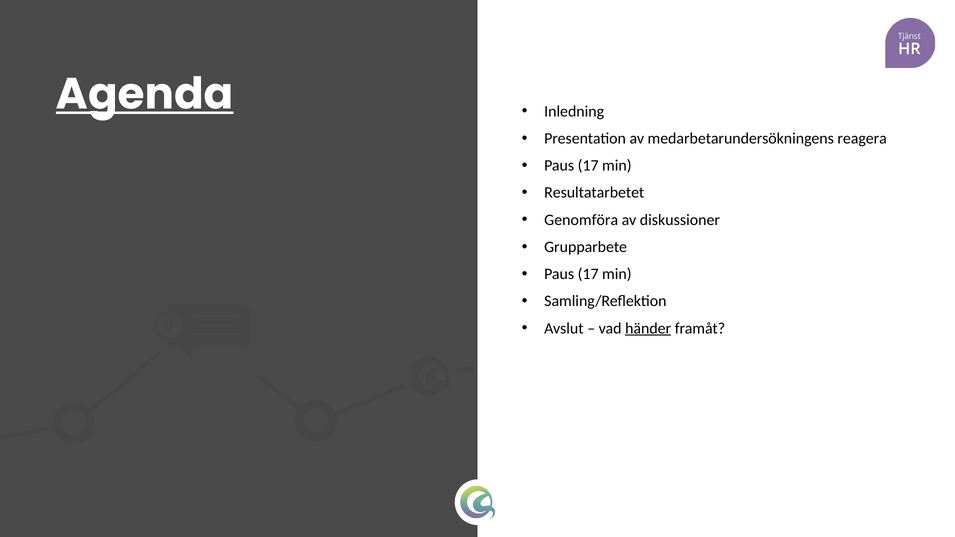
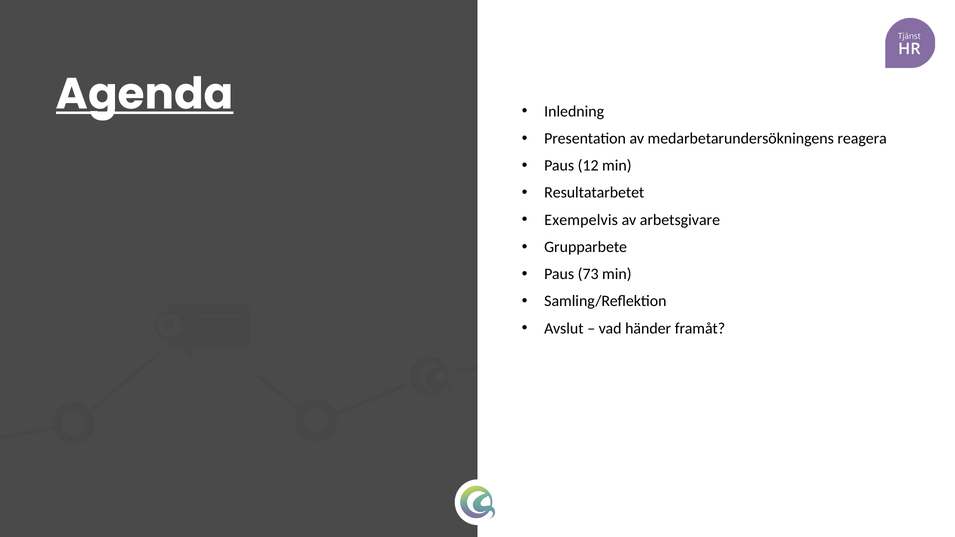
17 at (588, 166): 17 -> 12
Genomföra: Genomföra -> Exempelvis
diskussioner: diskussioner -> arbetsgivare
17 at (588, 274): 17 -> 73
händer underline: present -> none
